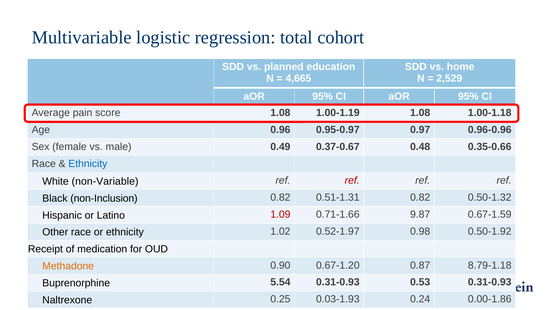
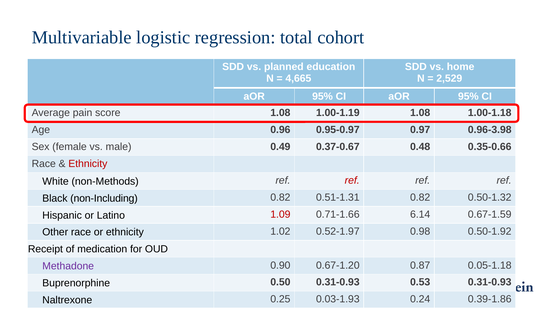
0.96-0.96: 0.96-0.96 -> 0.96-3.98
Ethnicity at (88, 164) colour: blue -> red
non-Variable: non-Variable -> non-Methods
non-Inclusion: non-Inclusion -> non-Including
9.87: 9.87 -> 6.14
Methadone colour: orange -> purple
8.79-1.18: 8.79-1.18 -> 0.05-1.18
5.54: 5.54 -> 0.50
0.00-1.86: 0.00-1.86 -> 0.39-1.86
